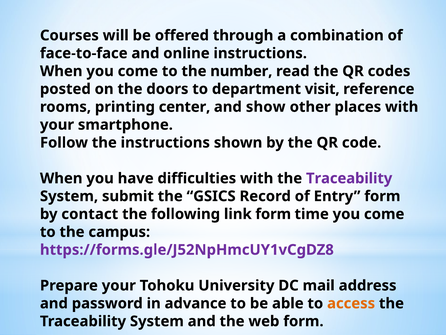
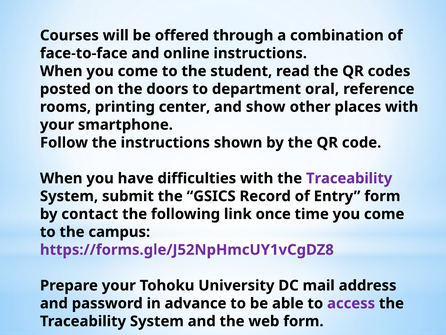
number: number -> student
visit: visit -> oral
link form: form -> once
access colour: orange -> purple
